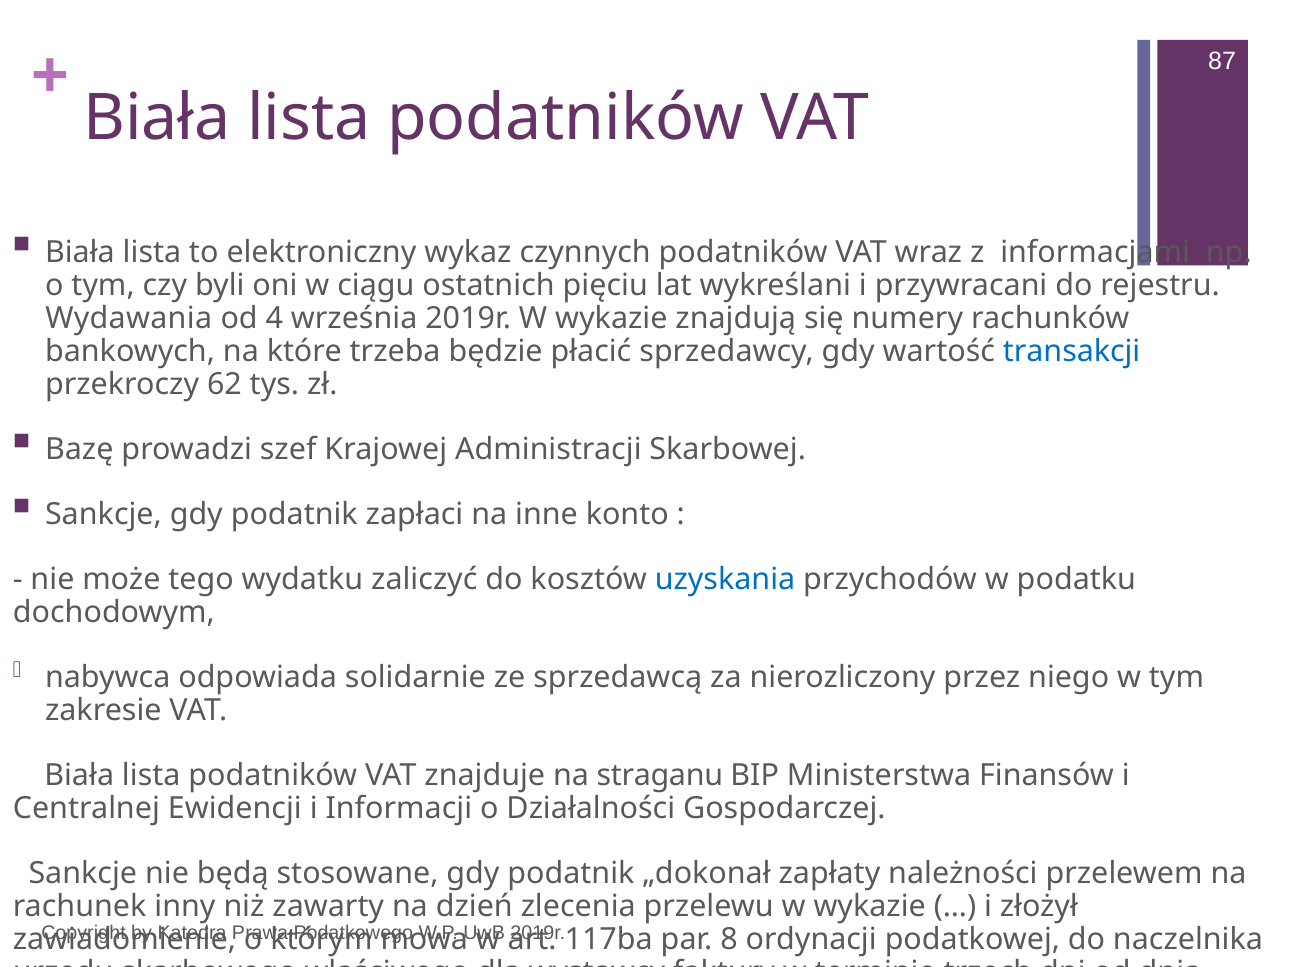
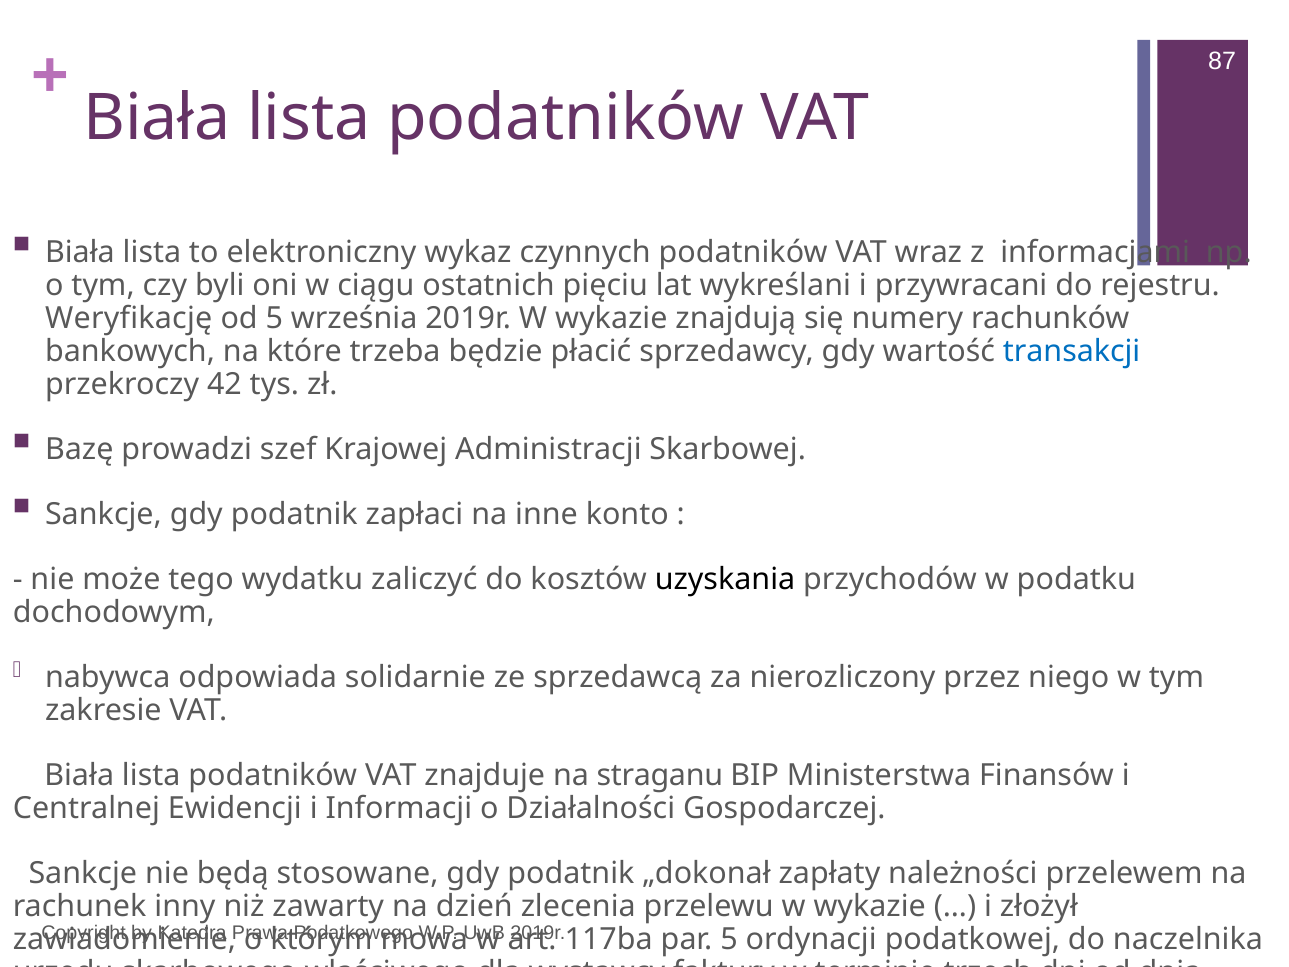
Wydawania: Wydawania -> Weryfikację
od 4: 4 -> 5
62: 62 -> 42
uzyskania colour: blue -> black
par 8: 8 -> 5
